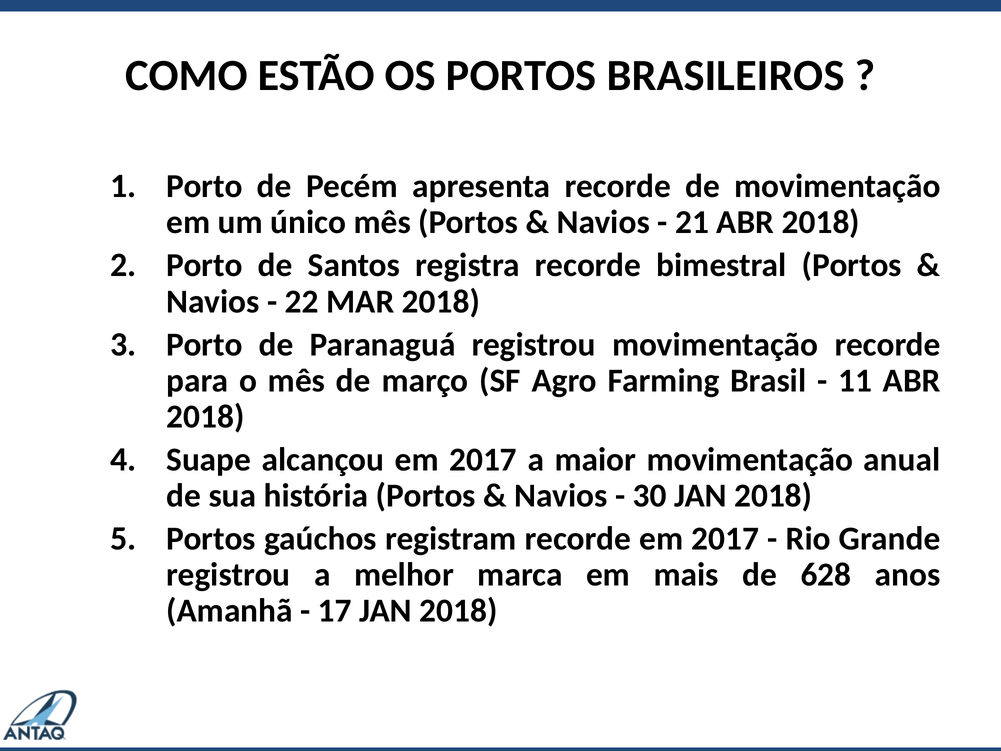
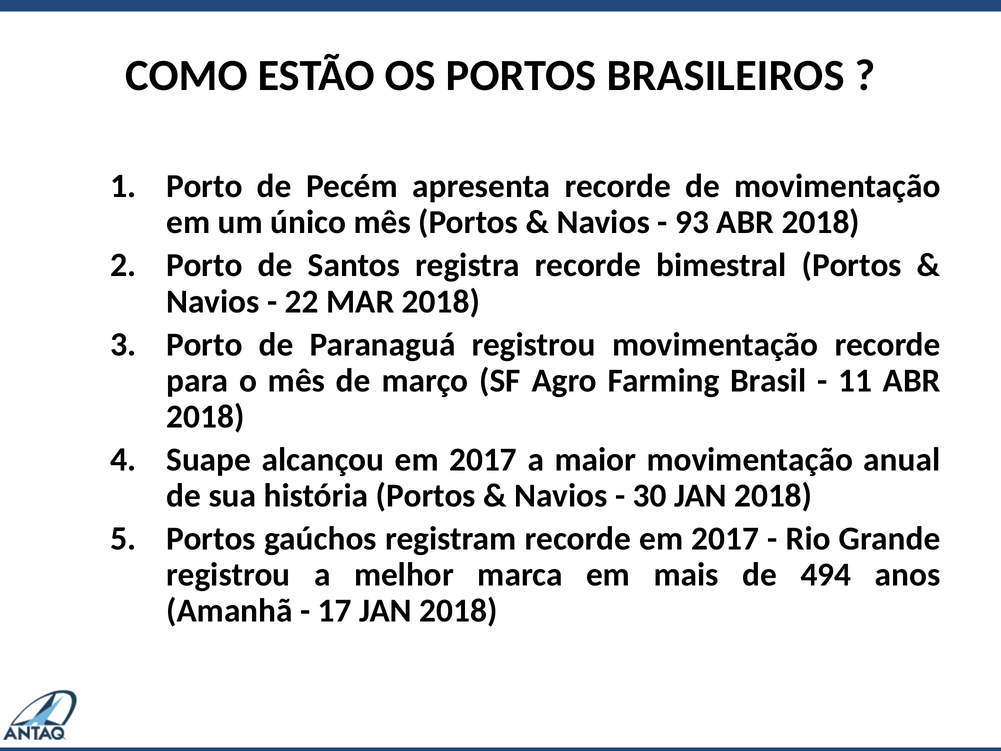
21: 21 -> 93
628: 628 -> 494
